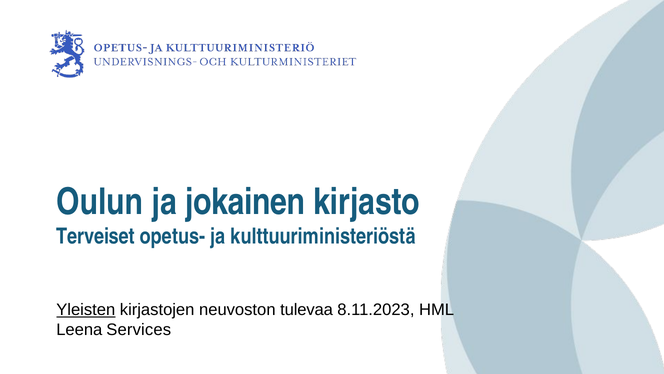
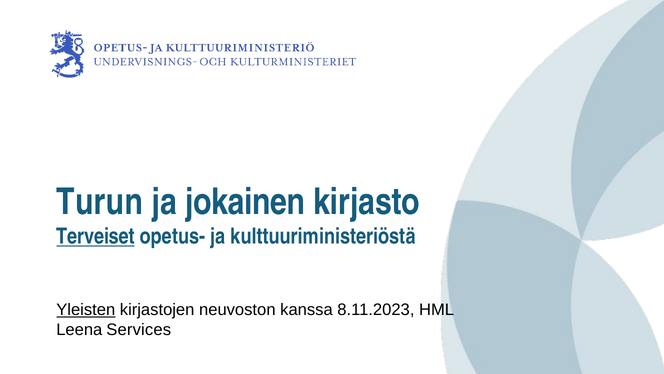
Oulun: Oulun -> Turun
Terveiset underline: none -> present
tulevaa: tulevaa -> kanssa
